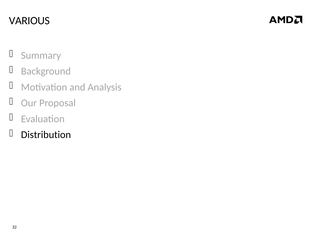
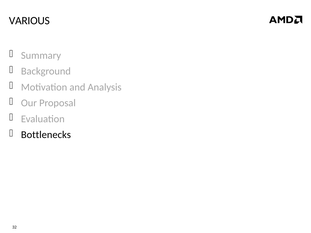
Distribution: Distribution -> Bottlenecks
